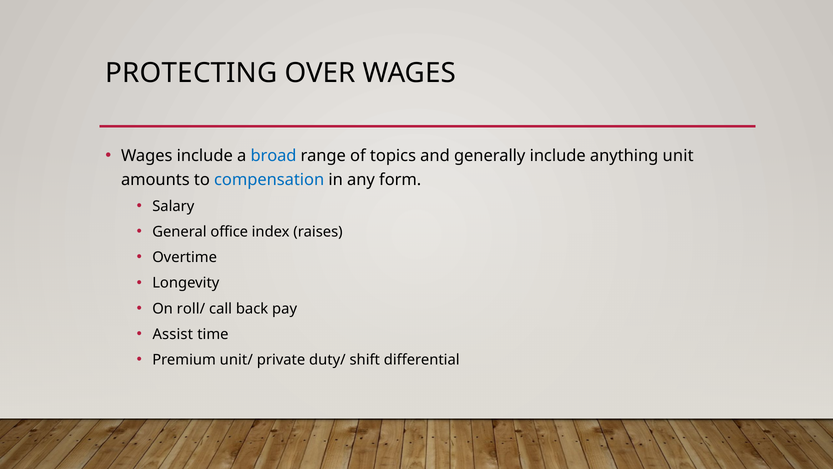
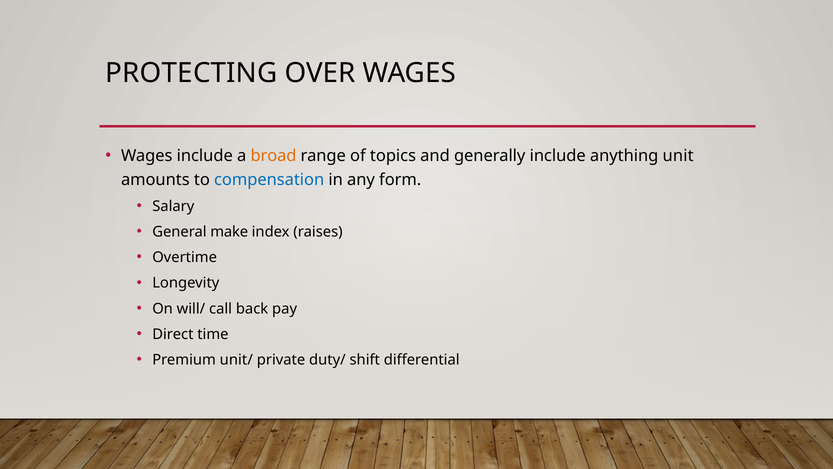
broad colour: blue -> orange
office: office -> make
roll/: roll/ -> will/
Assist: Assist -> Direct
